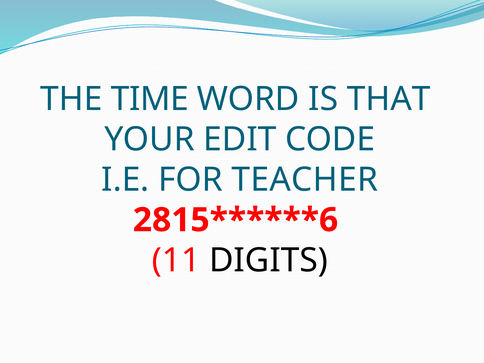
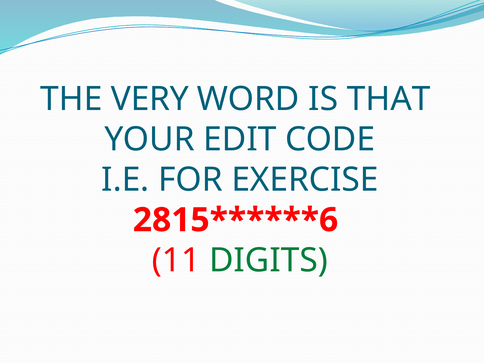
TIME: TIME -> VERY
TEACHER: TEACHER -> EXERCISE
DIGITS colour: black -> green
